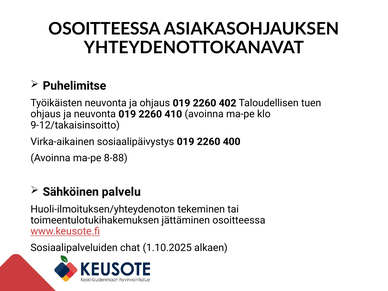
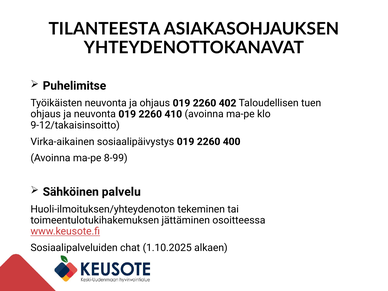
OSOITTEESSA at (105, 29): OSOITTEESSA -> TILANTEESTA
8-88: 8-88 -> 8-99
